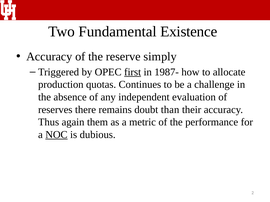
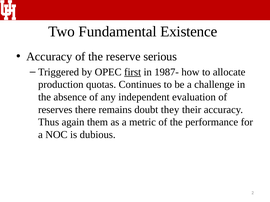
simply: simply -> serious
than: than -> they
NOC underline: present -> none
